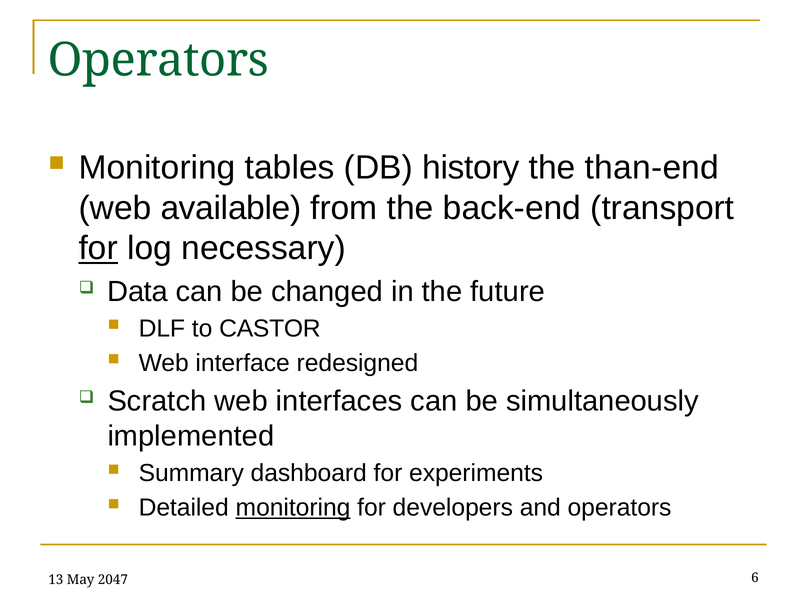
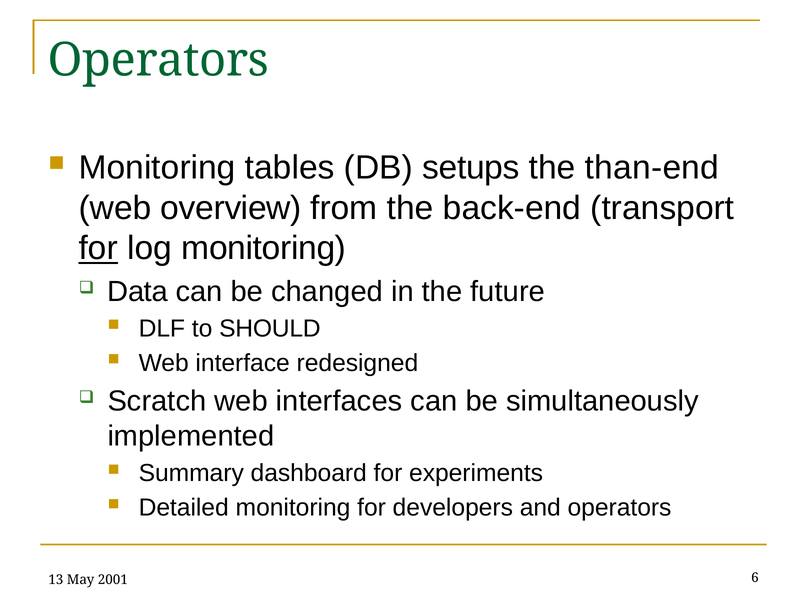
history: history -> setups
available: available -> overview
log necessary: necessary -> monitoring
CASTOR: CASTOR -> SHOULD
monitoring at (293, 508) underline: present -> none
2047: 2047 -> 2001
